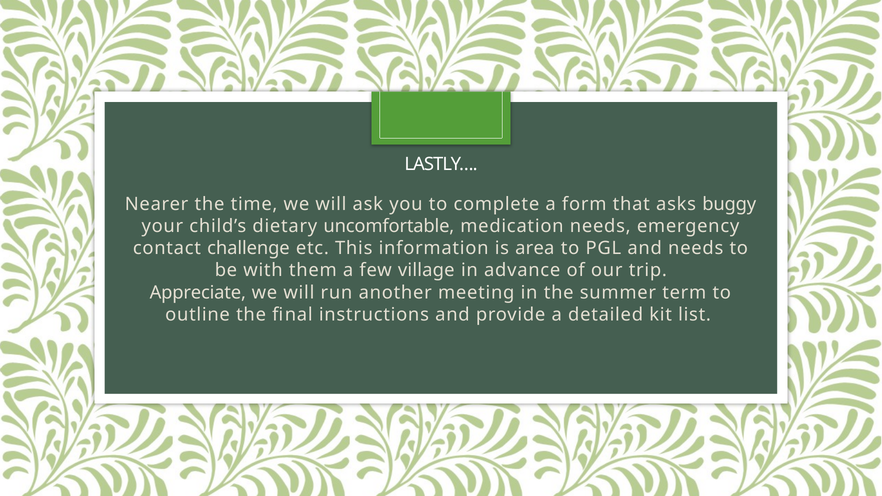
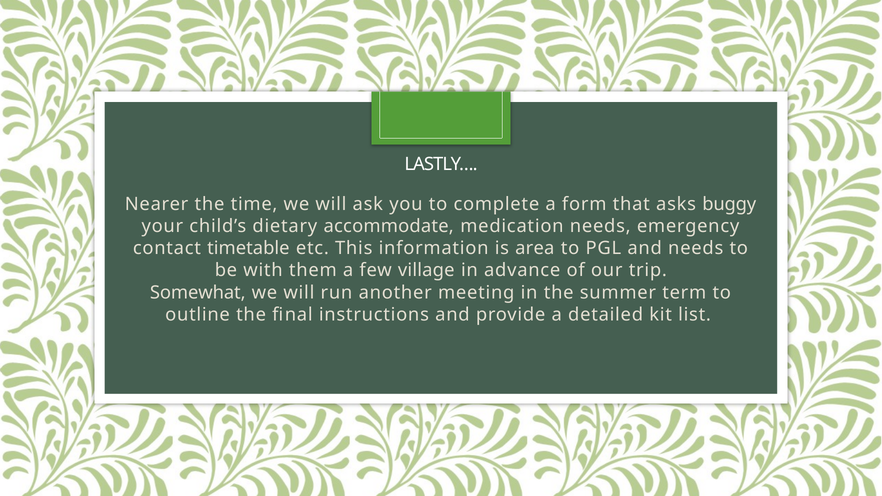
uncomfortable: uncomfortable -> accommodate
challenge: challenge -> timetable
Appreciate: Appreciate -> Somewhat
